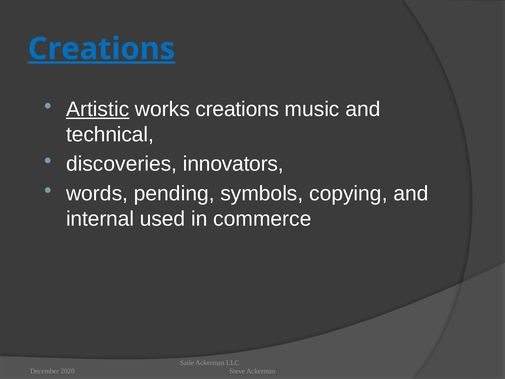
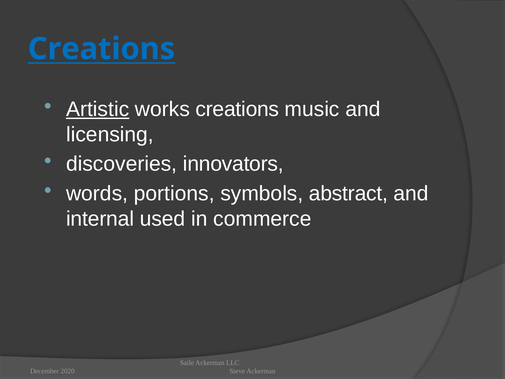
Creations at (101, 49) underline: present -> none
technical: technical -> licensing
pending: pending -> portions
copying: copying -> abstract
